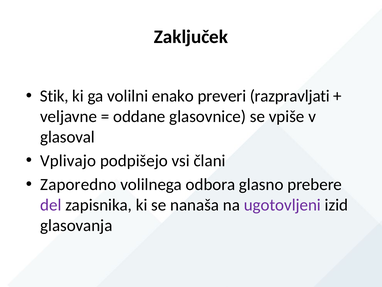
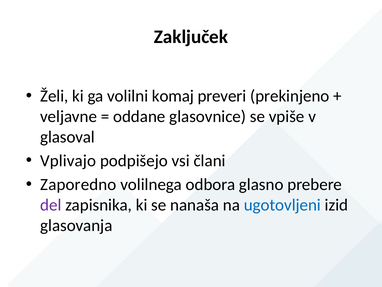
Stik: Stik -> Želi
enako: enako -> komaj
razpravljati: razpravljati -> prekinjeno
ugotovljeni colour: purple -> blue
